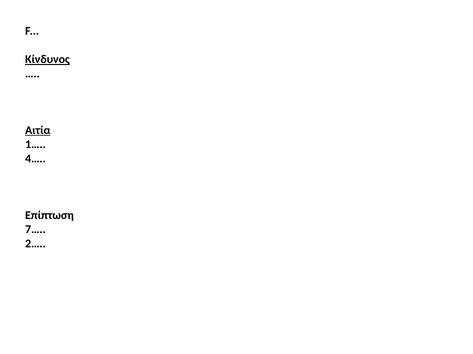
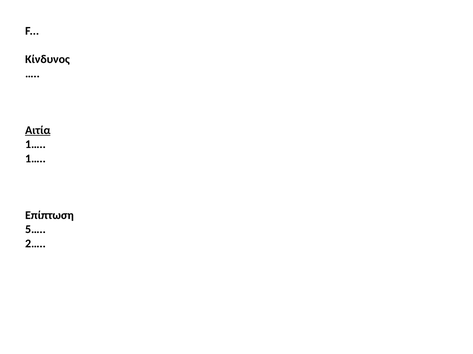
Κίνδυνος underline: present -> none
4… at (35, 159): 4… -> 1…
7…: 7… -> 5…
